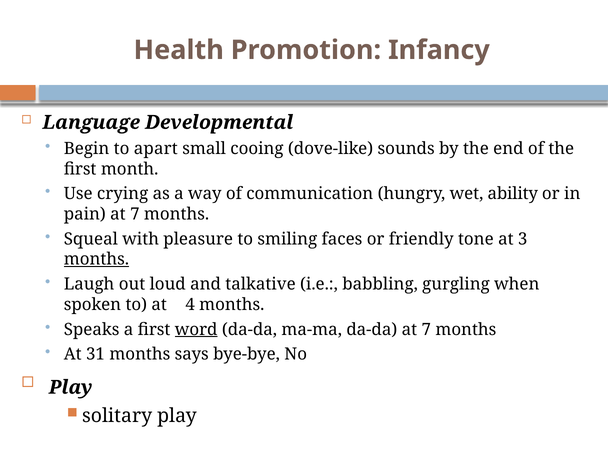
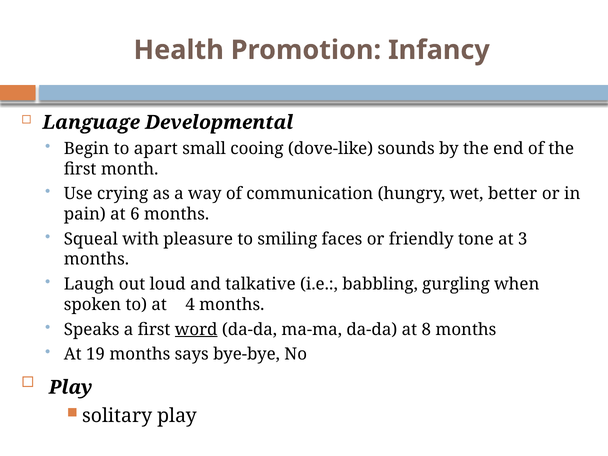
ability: ability -> better
pain at 7: 7 -> 6
months at (96, 259) underline: present -> none
da-da at 7: 7 -> 8
31: 31 -> 19
